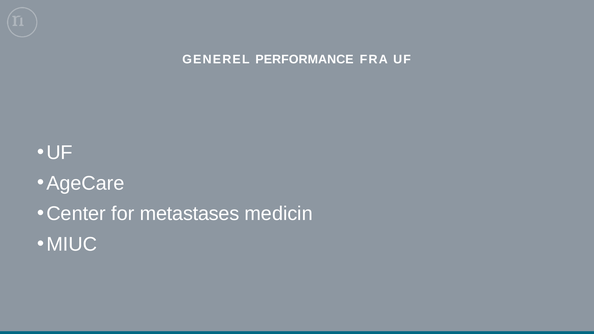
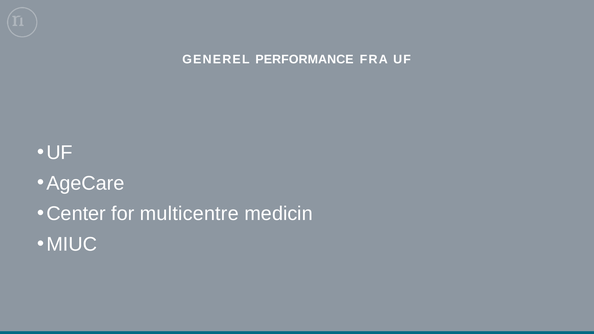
metastases: metastases -> multicentre
